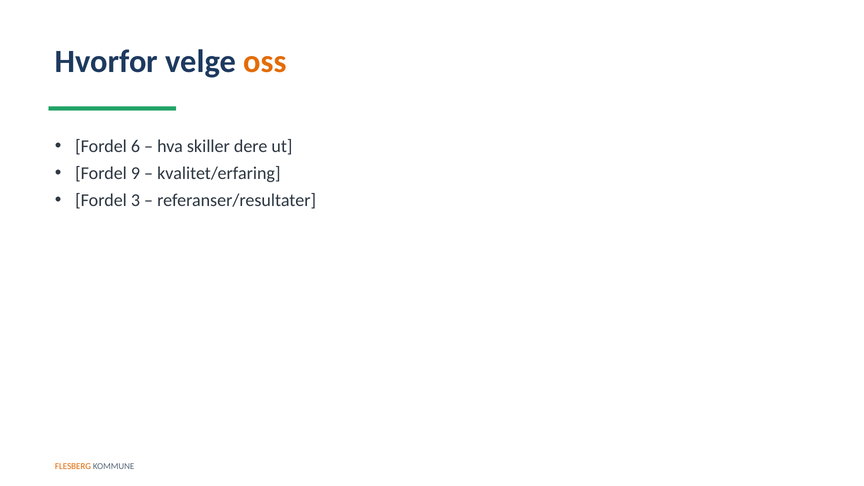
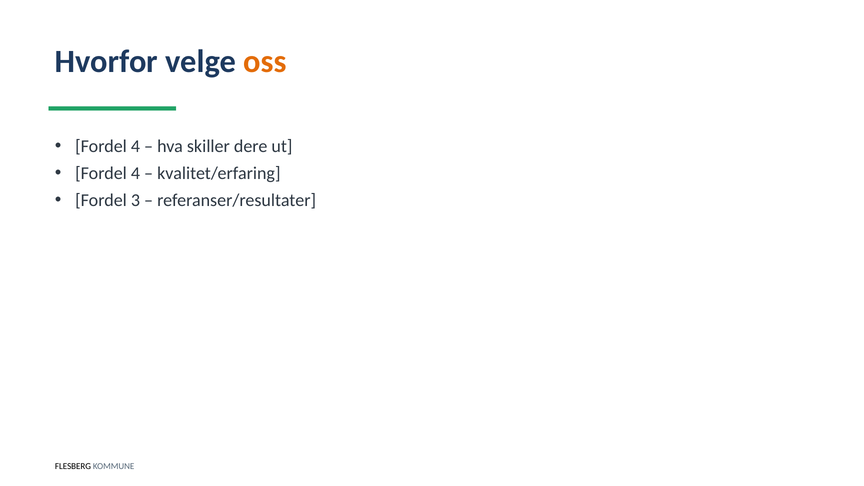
6 at (135, 146): 6 -> 4
9 at (135, 173): 9 -> 4
FLESBERG colour: orange -> black
